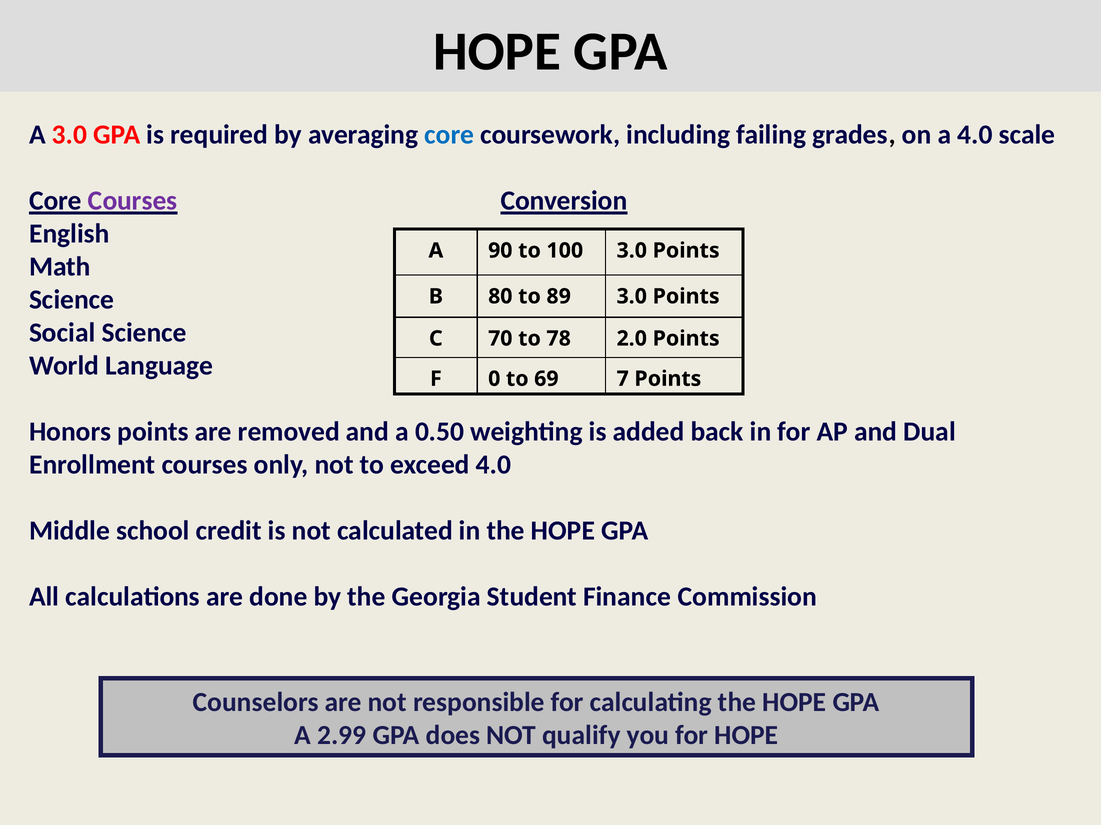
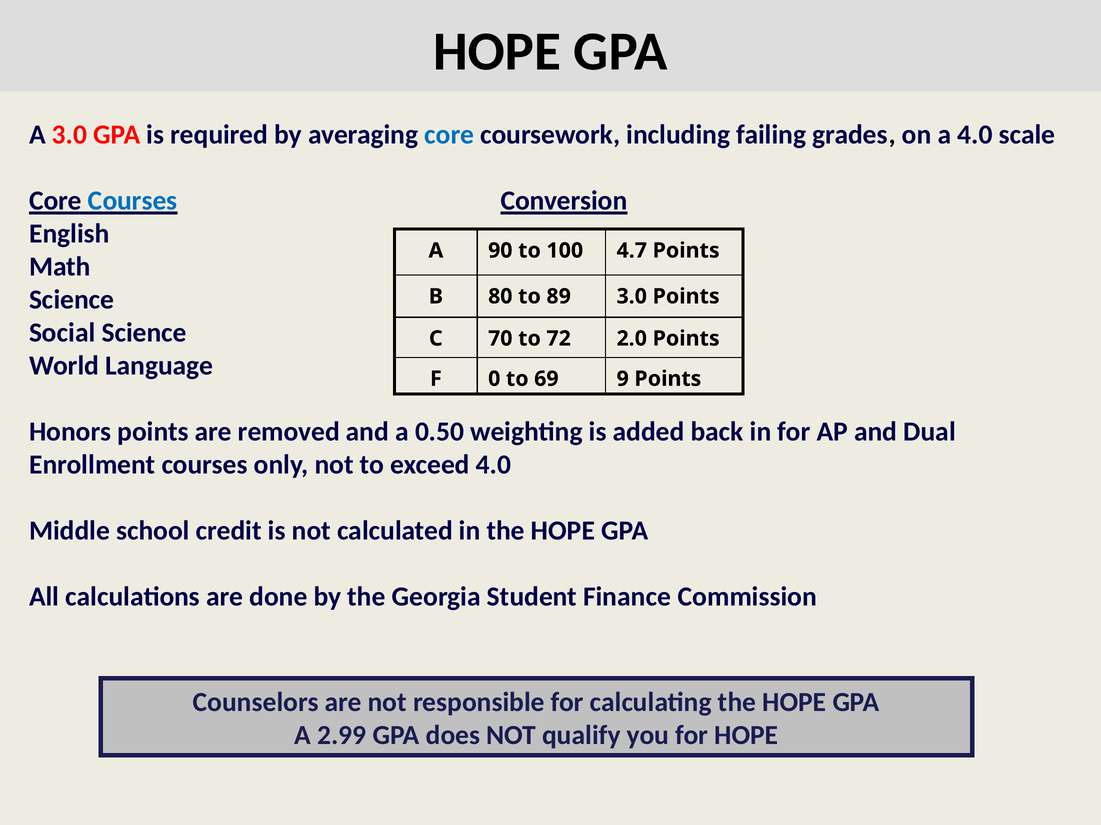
Courses at (133, 201) colour: purple -> blue
100 3.0: 3.0 -> 4.7
78: 78 -> 72
7: 7 -> 9
